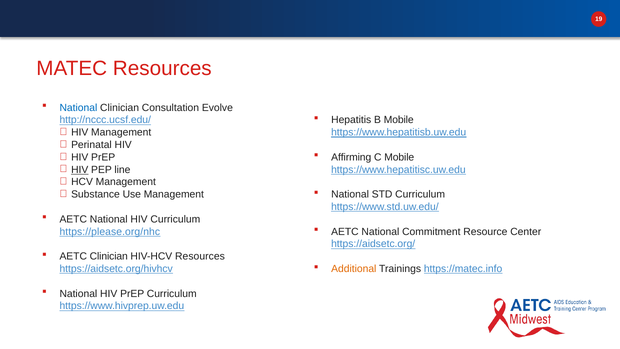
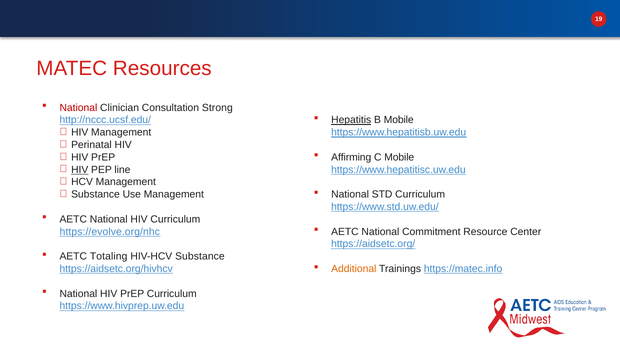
National at (78, 108) colour: blue -> red
Evolve: Evolve -> Strong
Hepatitis underline: none -> present
https://please.org/nhc: https://please.org/nhc -> https://evolve.org/nhc
AETC Clinician: Clinician -> Totaling
HIV-HCV Resources: Resources -> Substance
